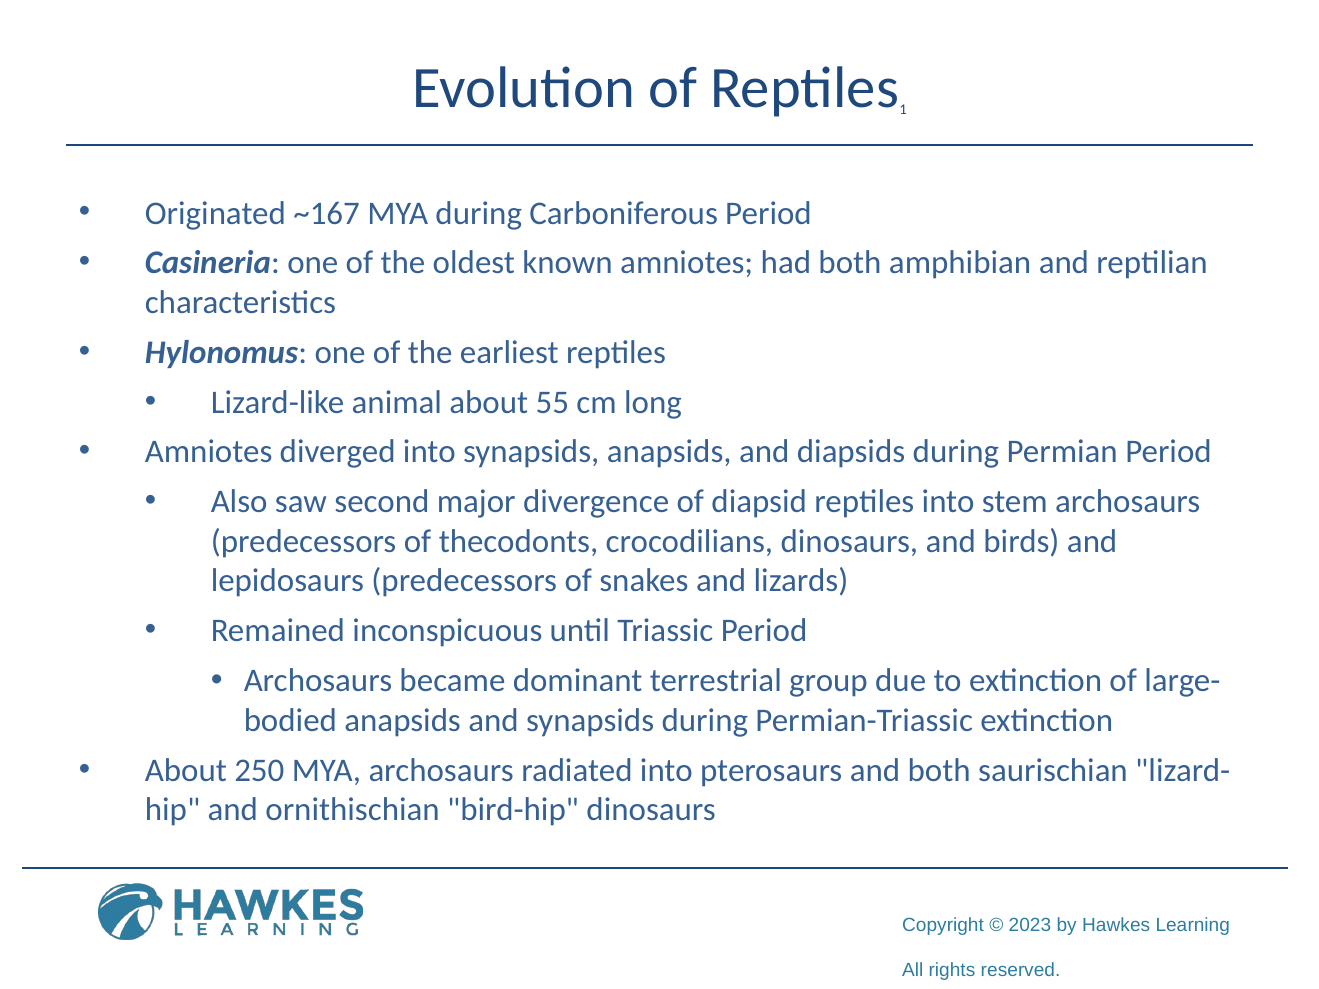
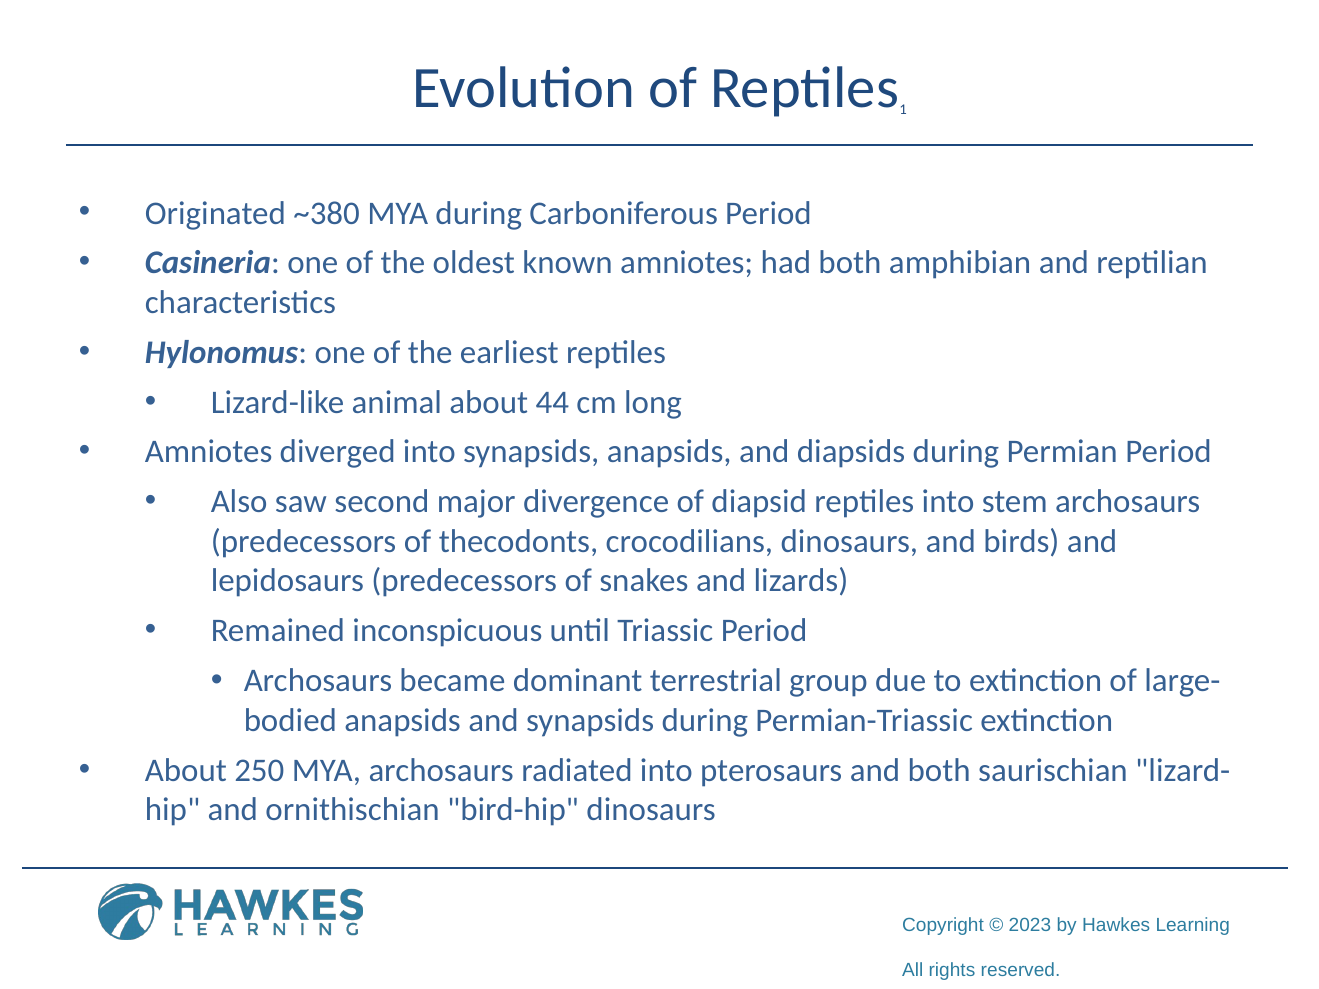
~167: ~167 -> ~380
55: 55 -> 44
